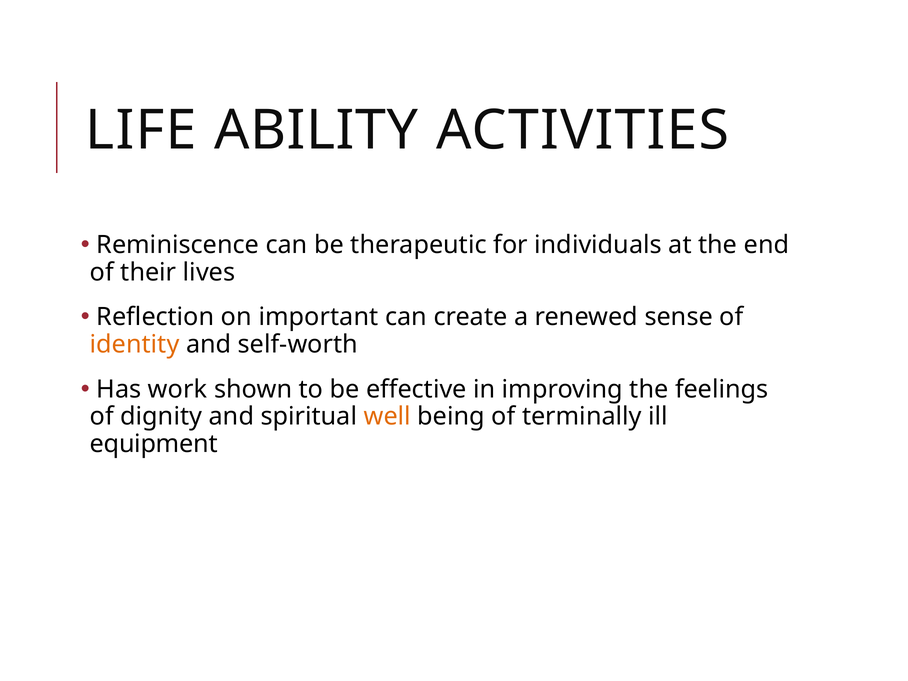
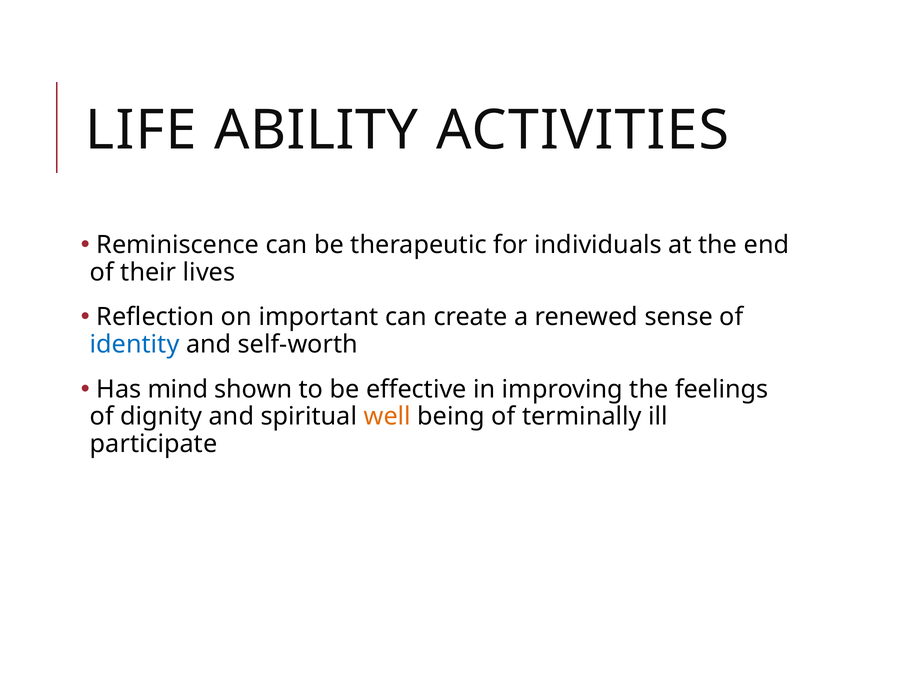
identity colour: orange -> blue
work: work -> mind
equipment: equipment -> participate
